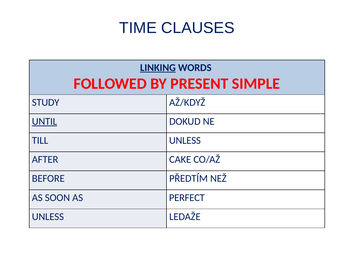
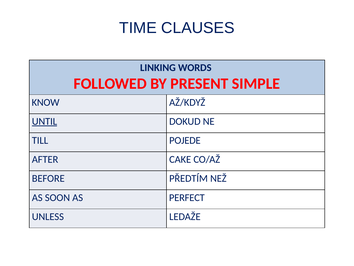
LINKING underline: present -> none
STUDY: STUDY -> KNOW
TILL UNLESS: UNLESS -> POJEDE
